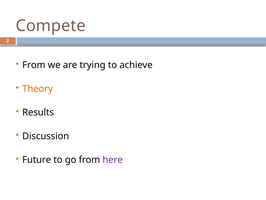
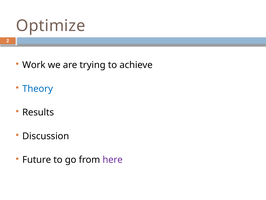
Compete: Compete -> Optimize
From at (34, 65): From -> Work
Theory colour: orange -> blue
